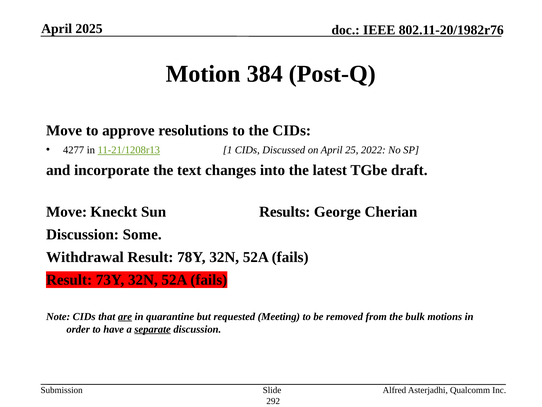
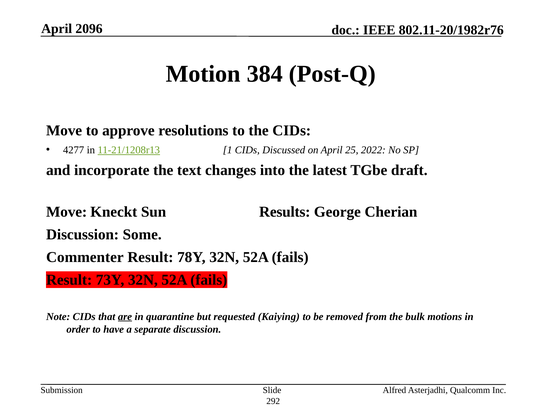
2025: 2025 -> 2096
Withdrawal: Withdrawal -> Commenter
Meeting: Meeting -> Kaiying
separate underline: present -> none
